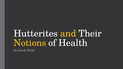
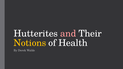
and colour: yellow -> pink
